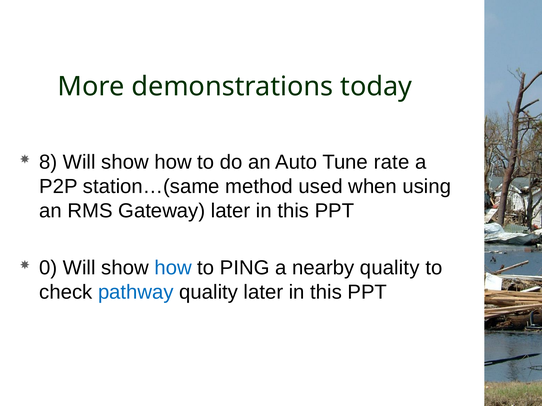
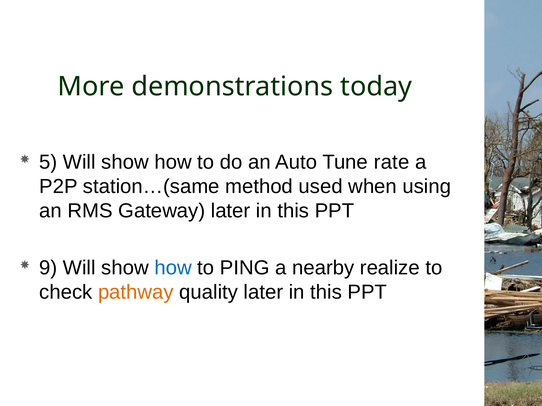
8: 8 -> 5
0: 0 -> 9
nearby quality: quality -> realize
pathway colour: blue -> orange
